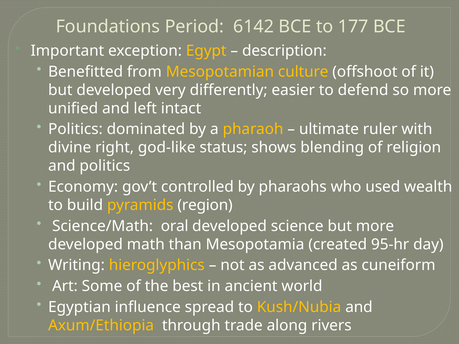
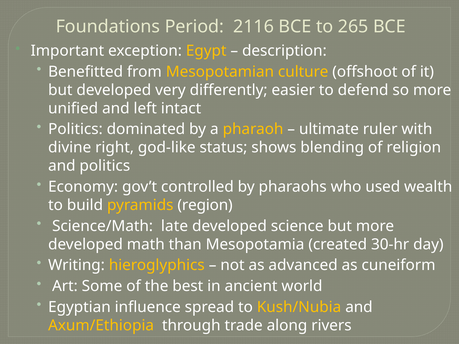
6142: 6142 -> 2116
177: 177 -> 265
oral: oral -> late
95-hr: 95-hr -> 30-hr
